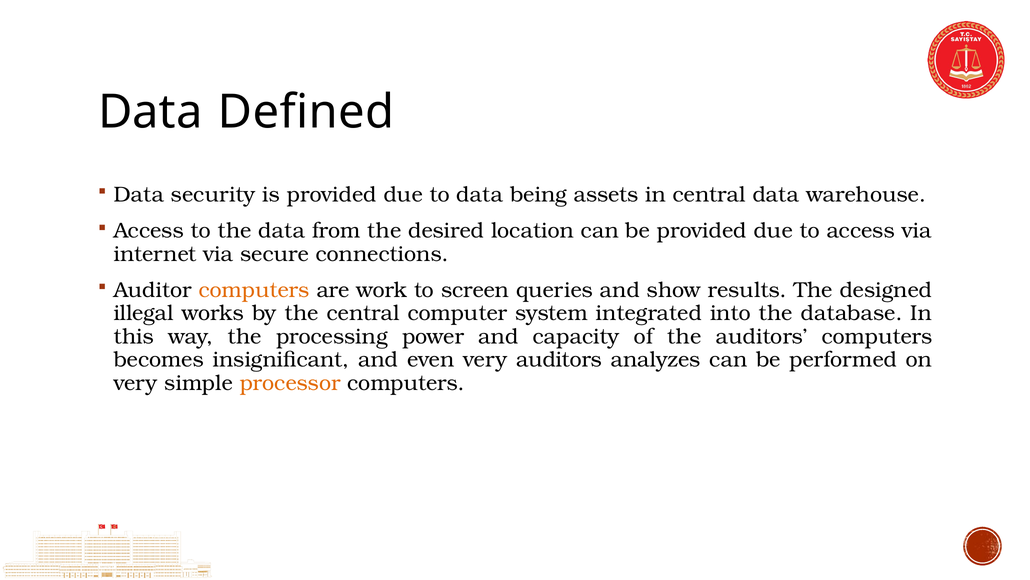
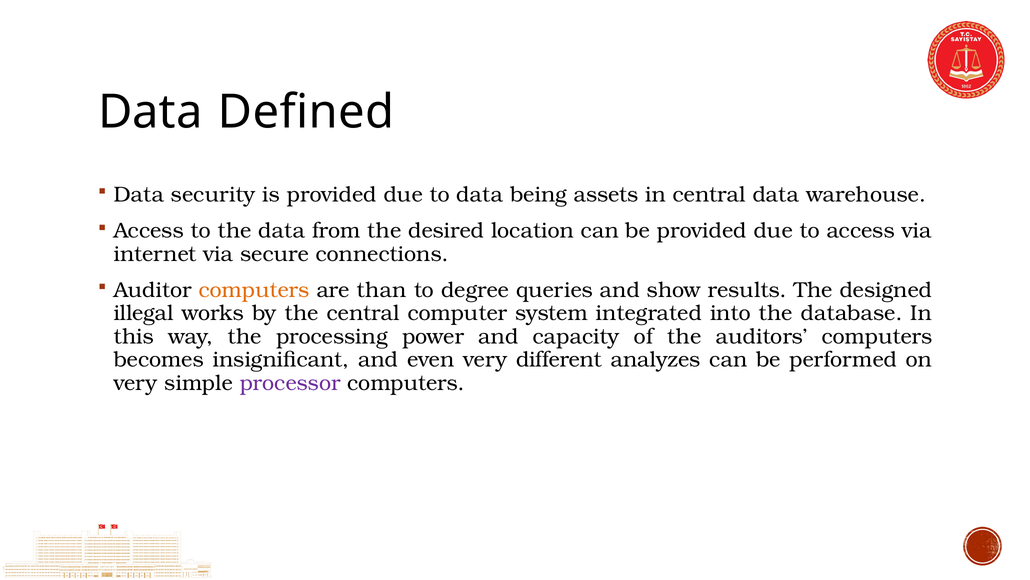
work: work -> than
screen: screen -> degree
very auditors: auditors -> different
processor colour: orange -> purple
